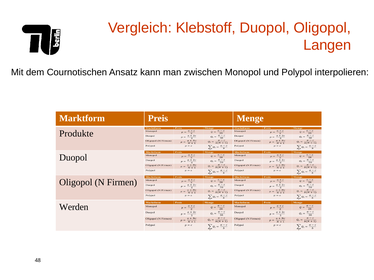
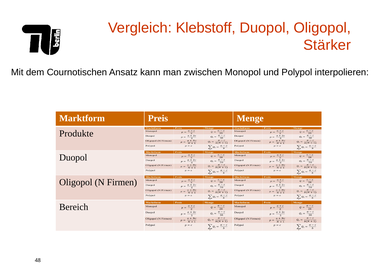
Langen: Langen -> Stärker
Werden: Werden -> Bereich
